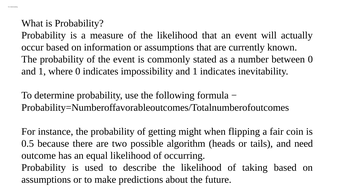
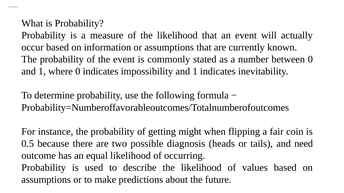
algorithm: algorithm -> diagnosis
taking: taking -> values
